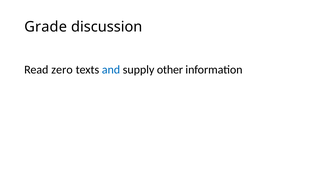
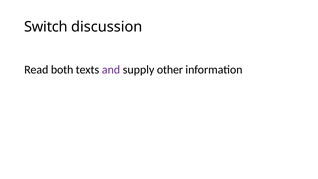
Grade: Grade -> Switch
zero: zero -> both
and colour: blue -> purple
